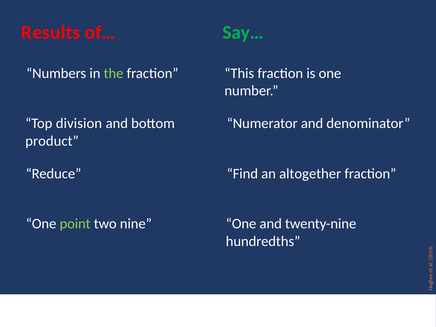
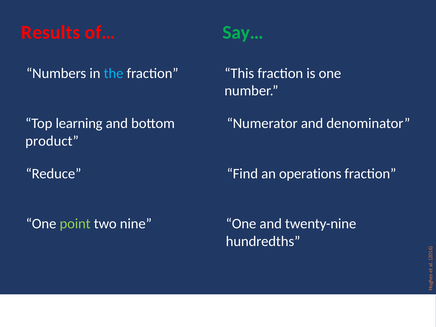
the colour: light green -> light blue
division: division -> learning
altogether: altogether -> operations
